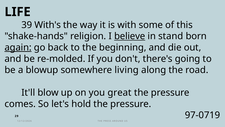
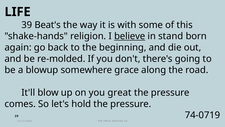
With's: With's -> Beat's
again underline: present -> none
living: living -> grace
97-0719: 97-0719 -> 74-0719
